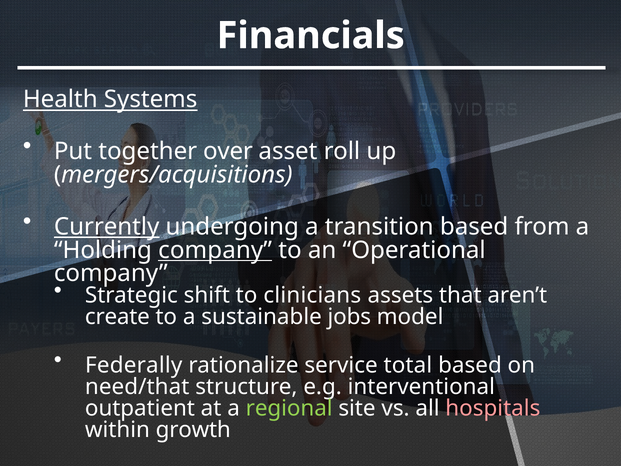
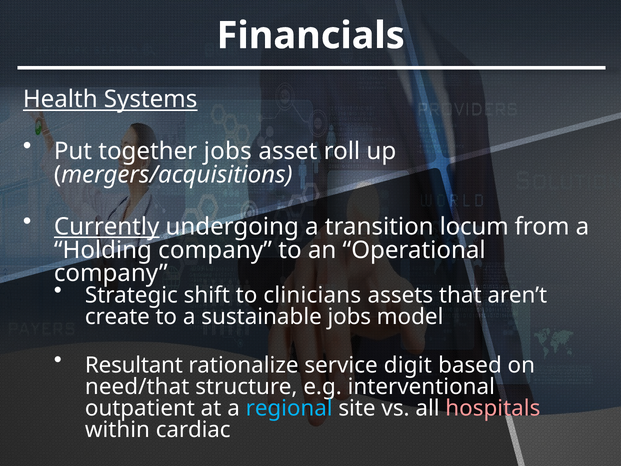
together over: over -> jobs
transition based: based -> locum
company at (215, 250) underline: present -> none
Federally: Federally -> Resultant
total: total -> digit
regional colour: light green -> light blue
growth: growth -> cardiac
